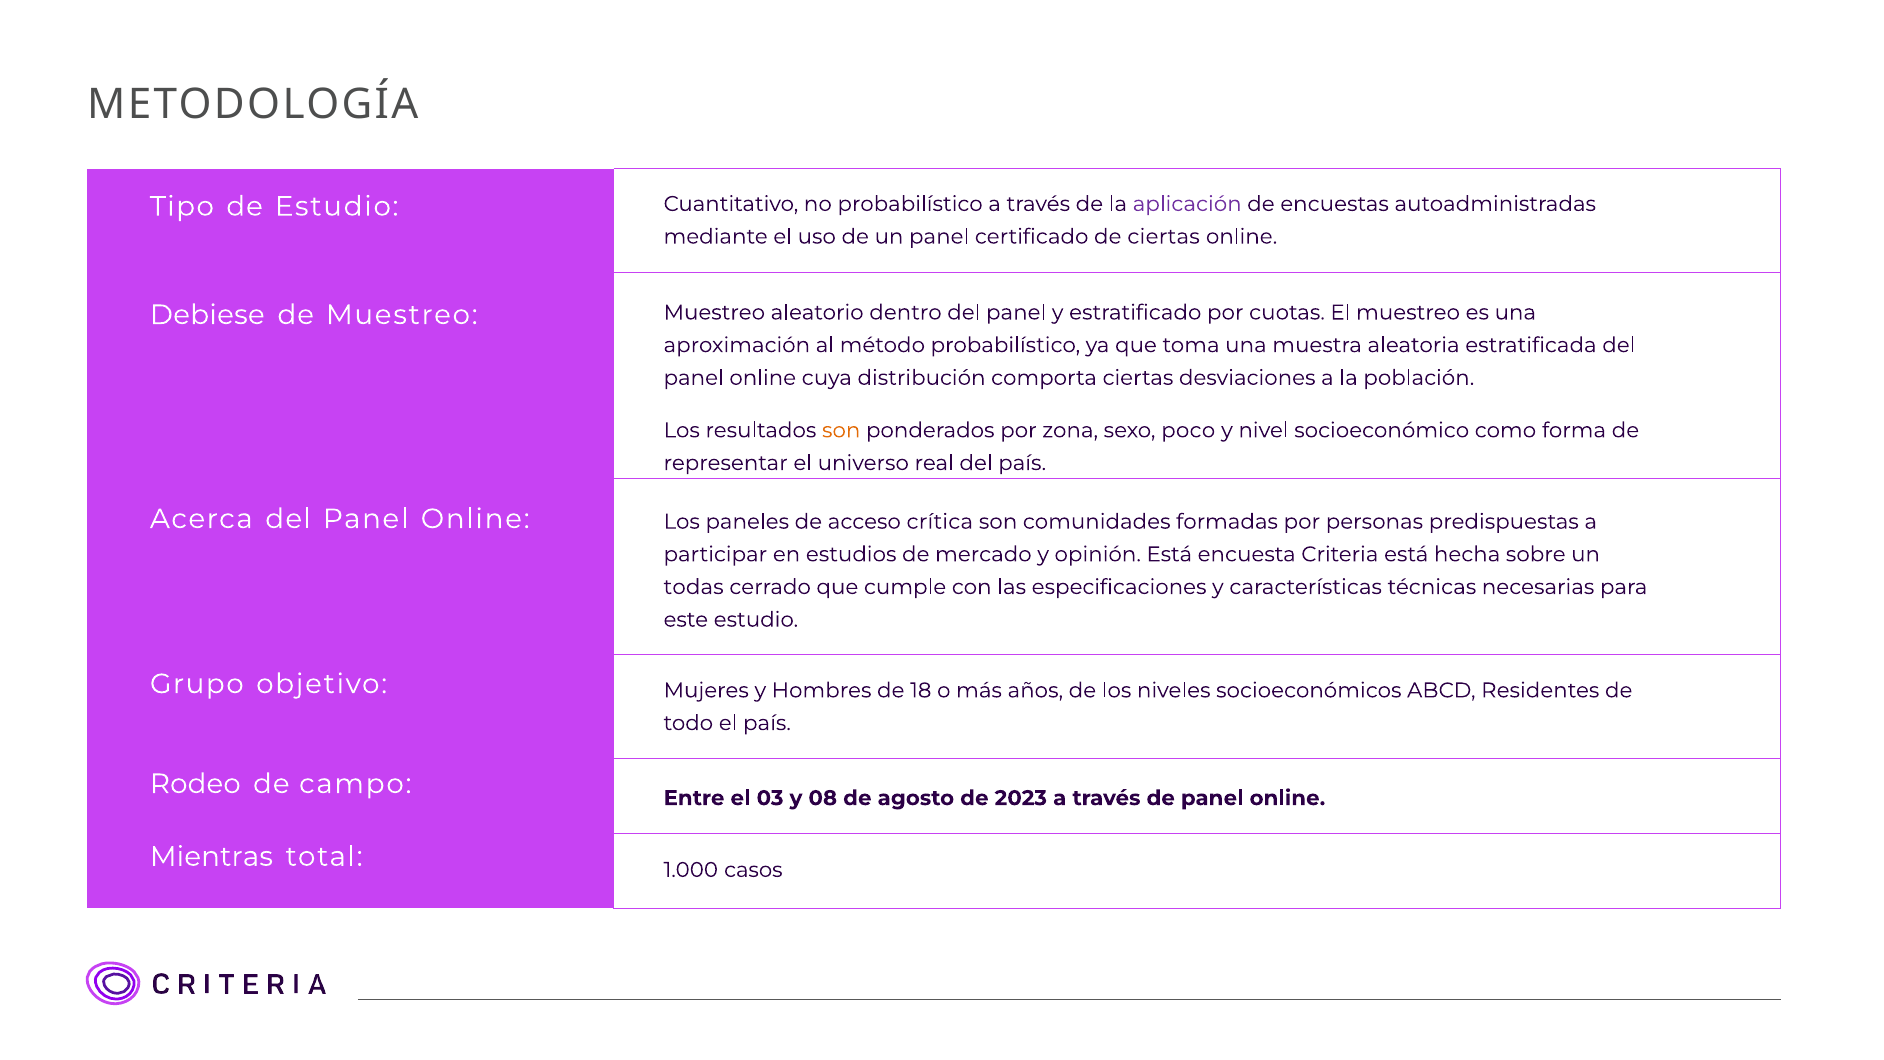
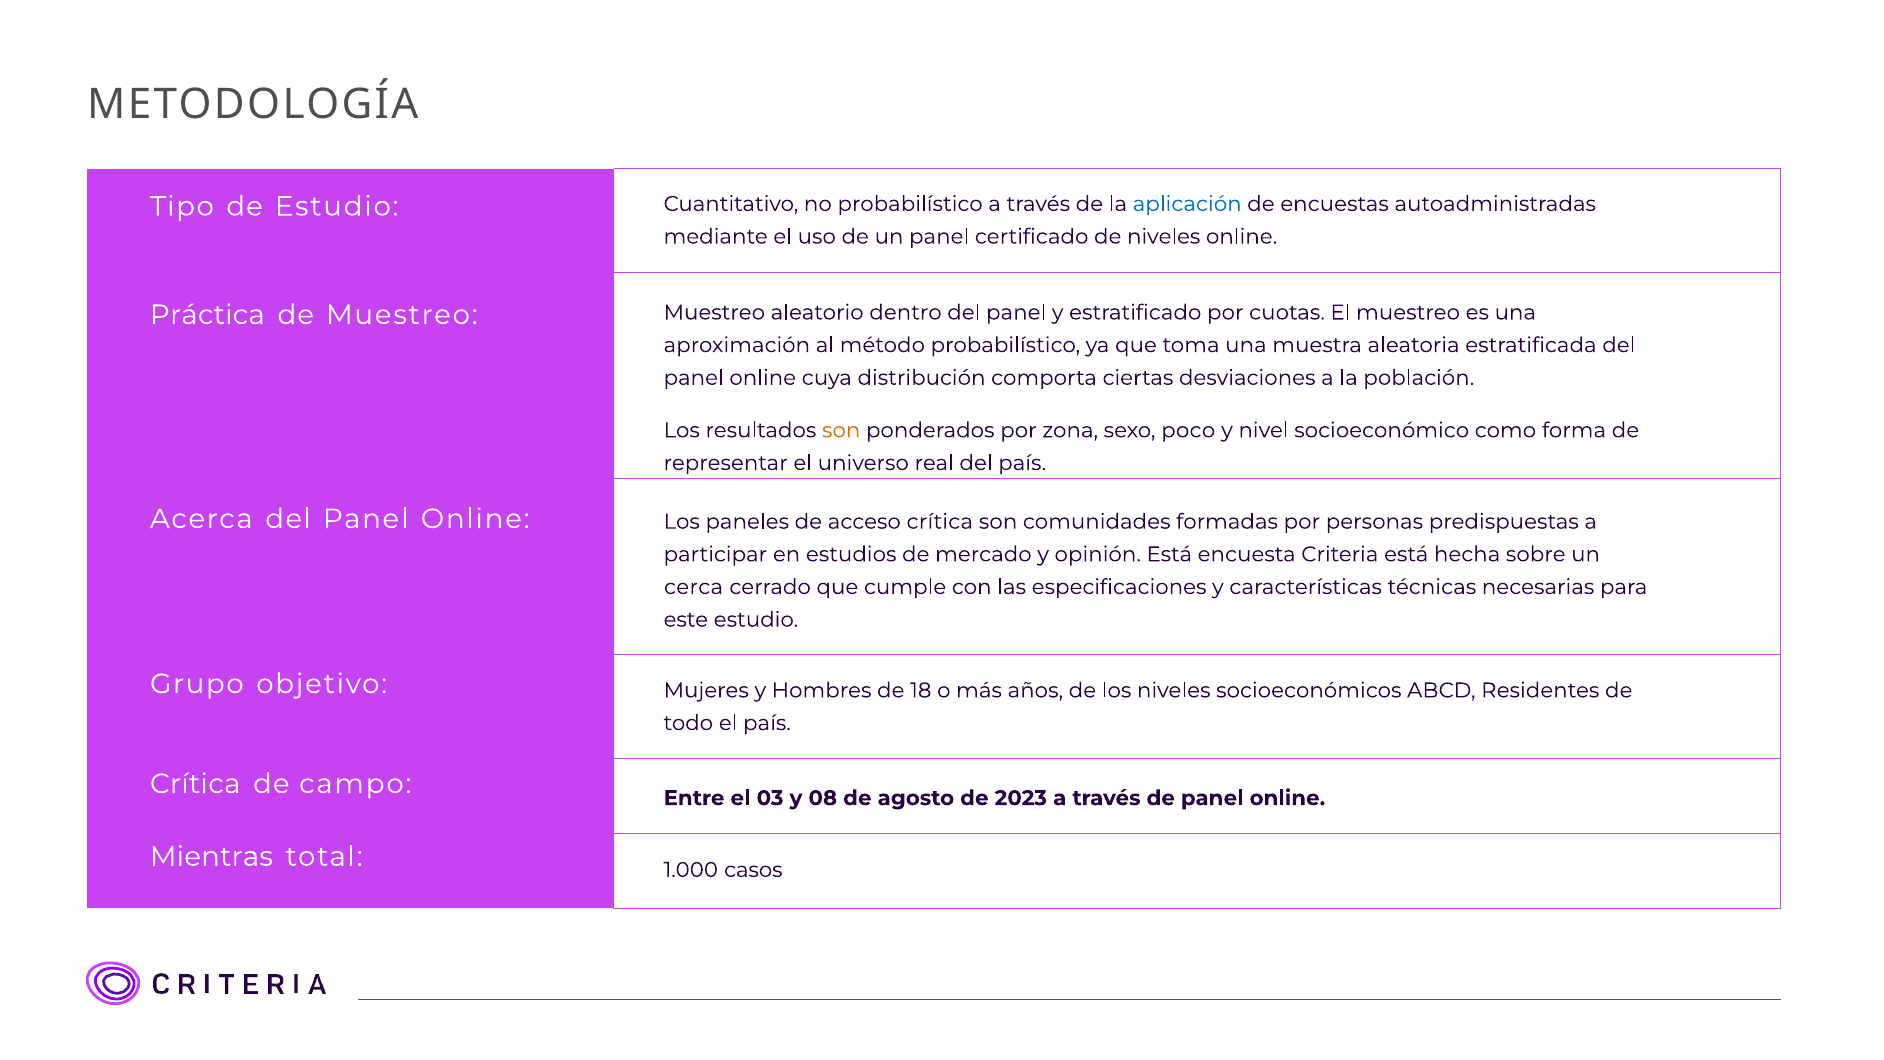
aplicación colour: purple -> blue
de ciertas: ciertas -> niveles
Debiese: Debiese -> Práctica
todas: todas -> cerca
Rodeo at (195, 784): Rodeo -> Crítica
